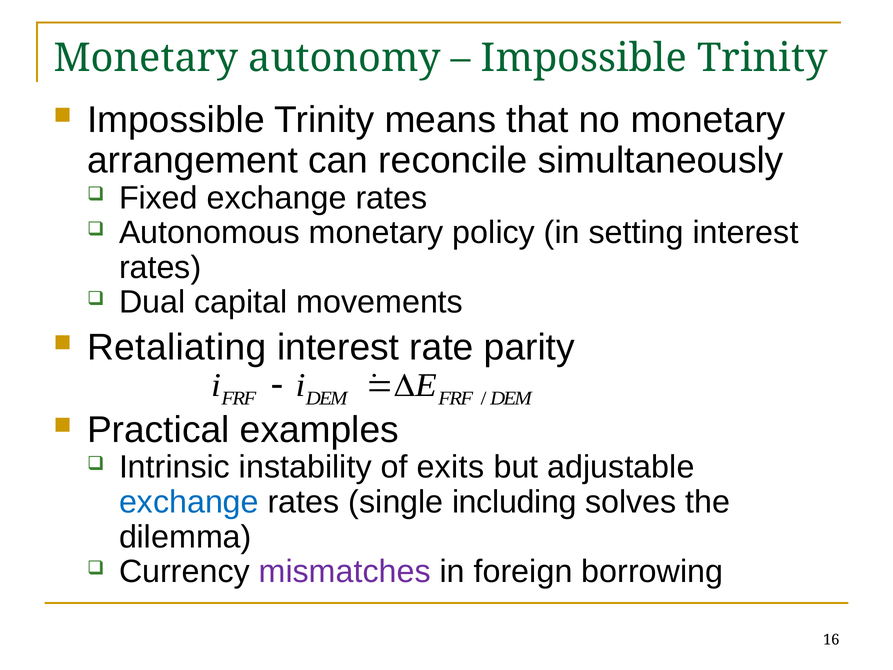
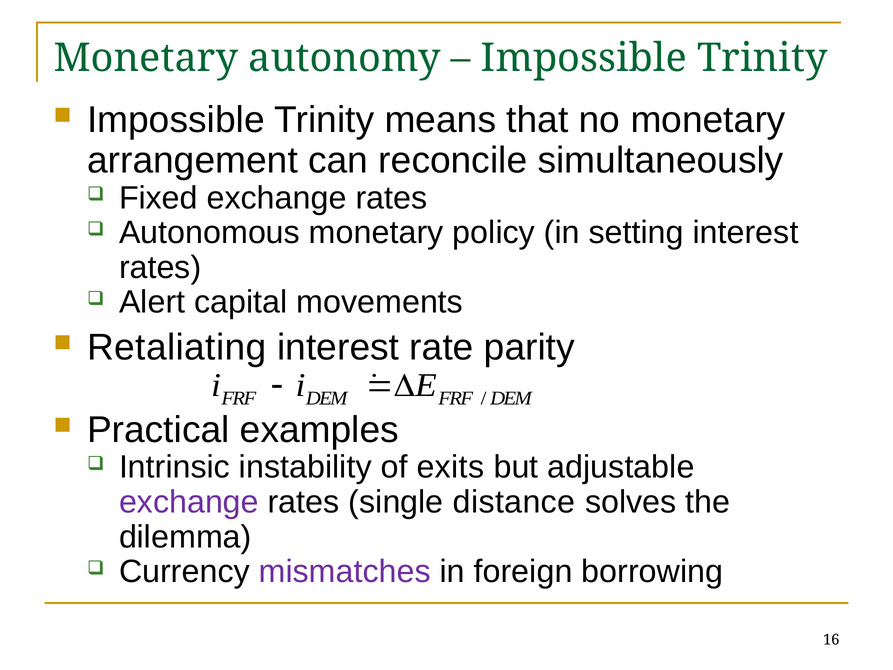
Dual: Dual -> Alert
exchange at (189, 502) colour: blue -> purple
including: including -> distance
